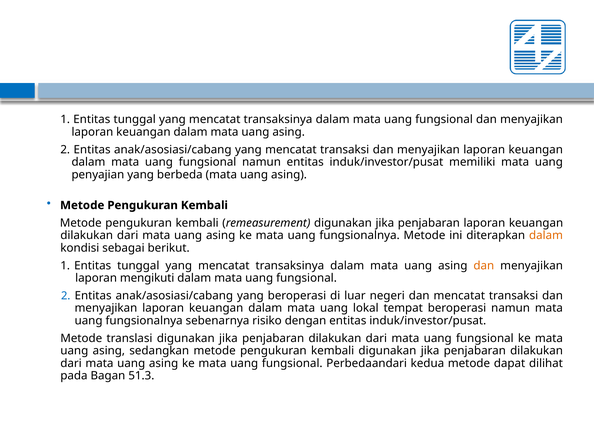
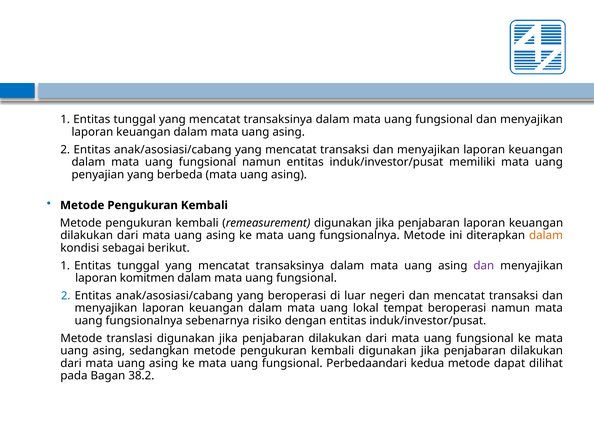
dan at (484, 266) colour: orange -> purple
mengikuti: mengikuti -> komitmen
51.3: 51.3 -> 38.2
